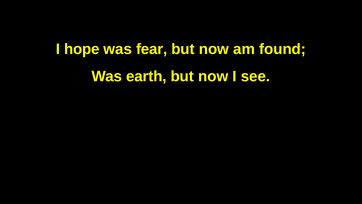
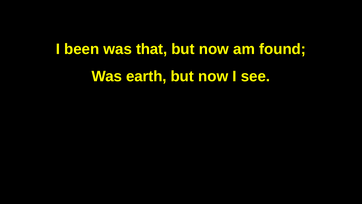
hope: hope -> been
fear: fear -> that
